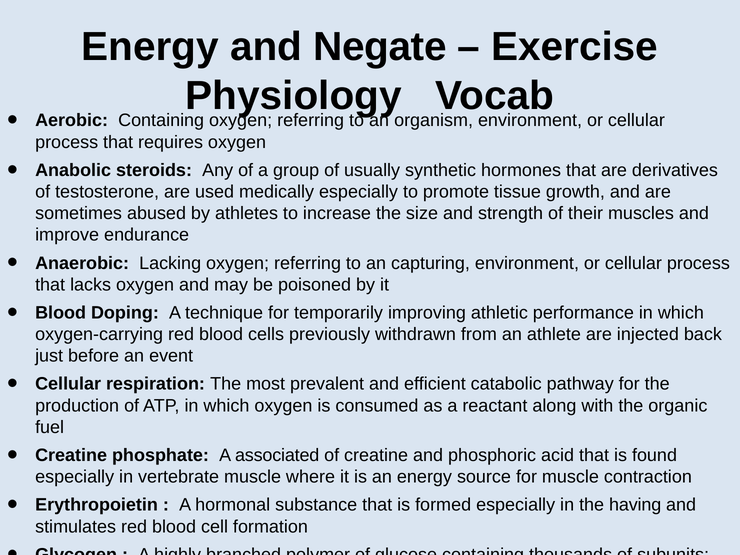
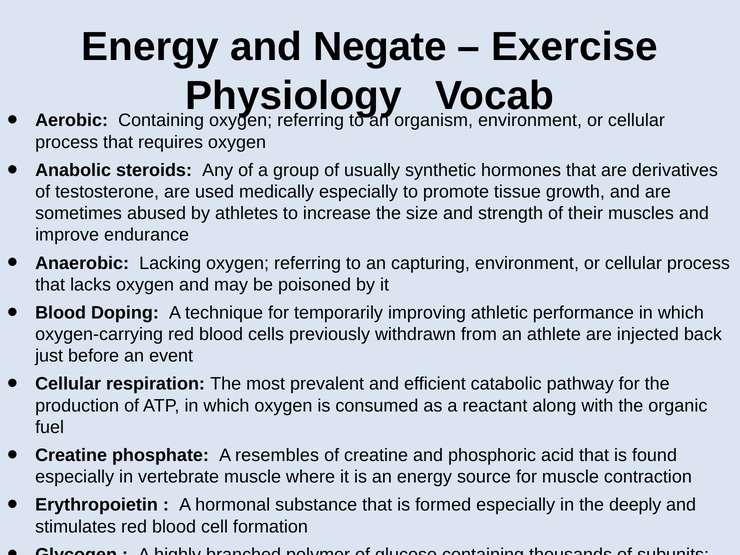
associated: associated -> resembles
having: having -> deeply
